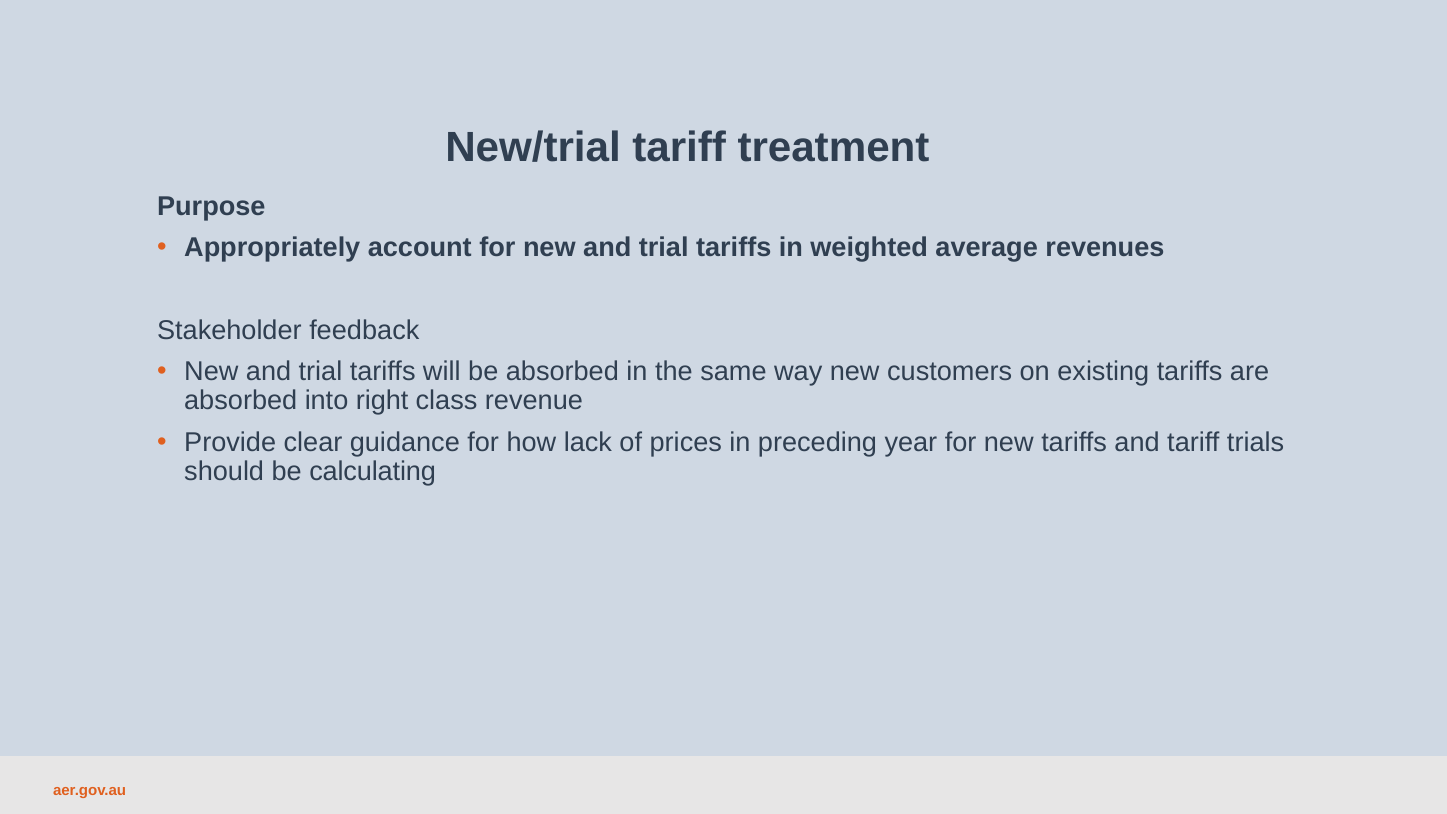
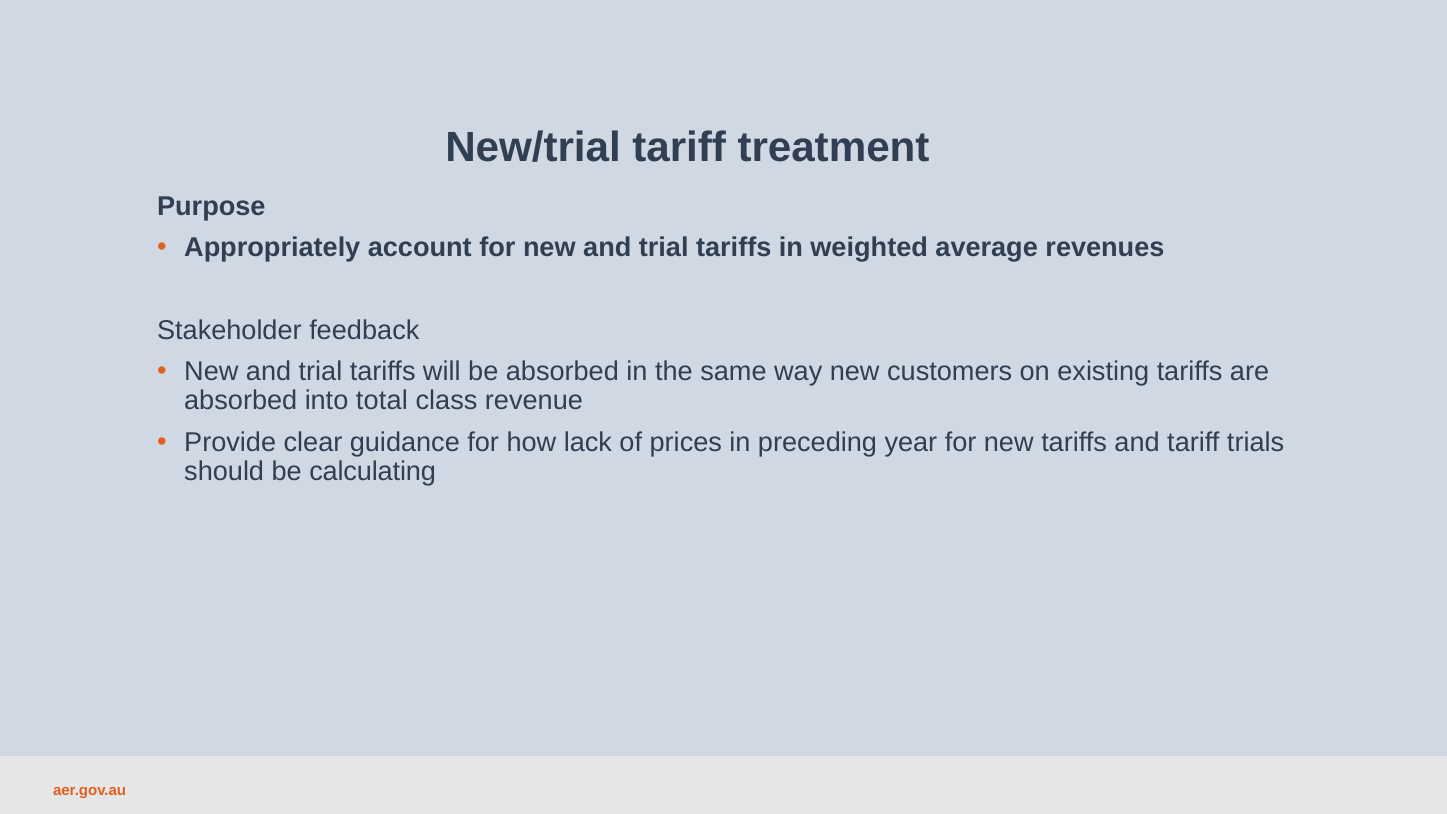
right: right -> total
